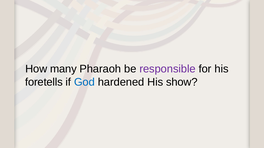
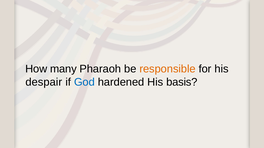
responsible colour: purple -> orange
foretells: foretells -> despair
show: show -> basis
